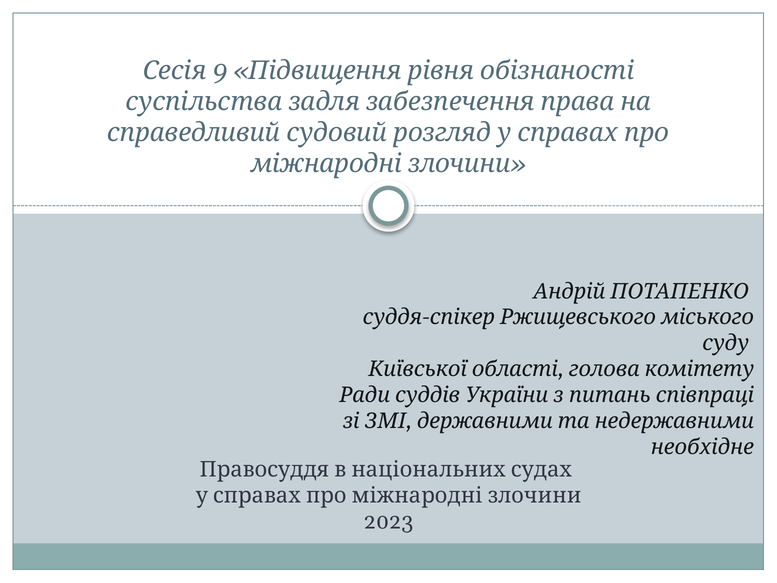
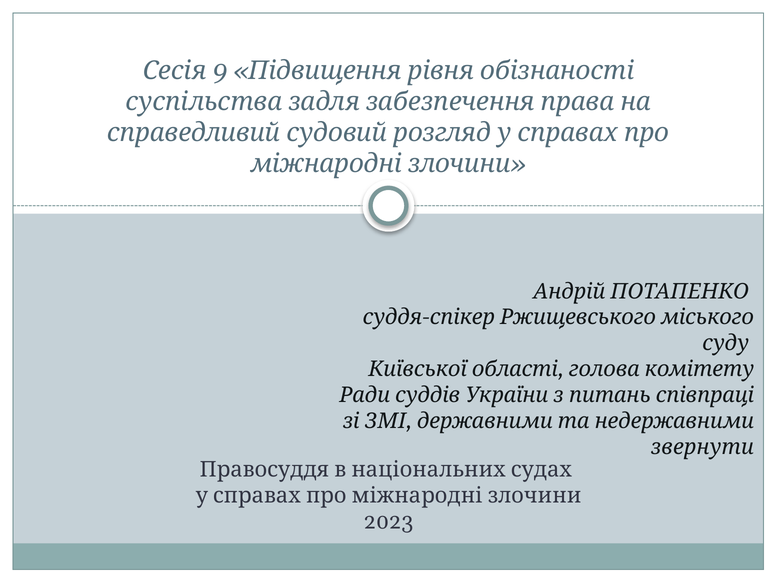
необхідне: необхідне -> звернути
